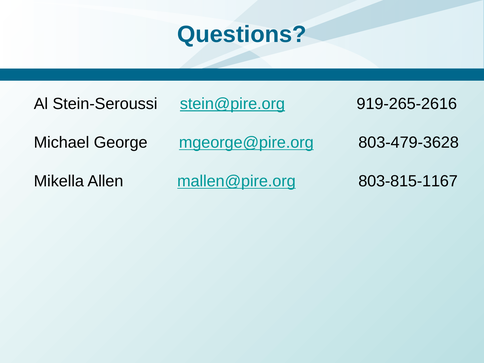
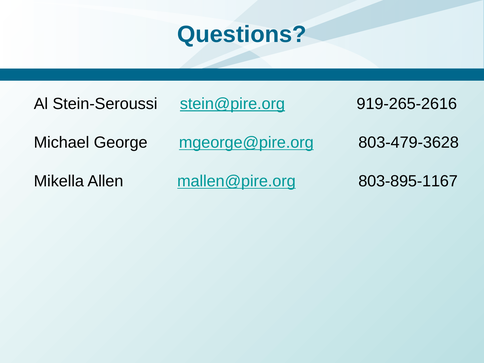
803-815-1167: 803-815-1167 -> 803-895-1167
